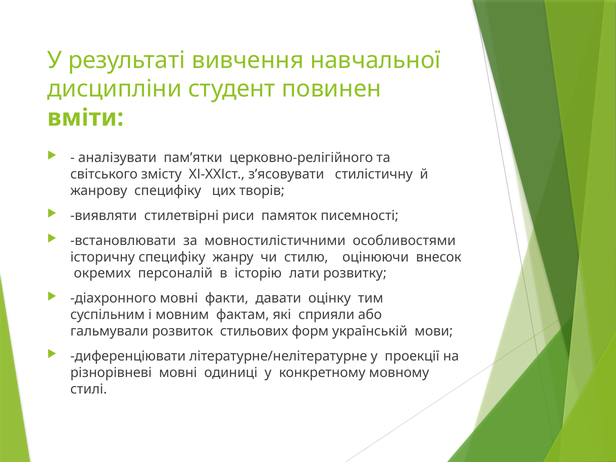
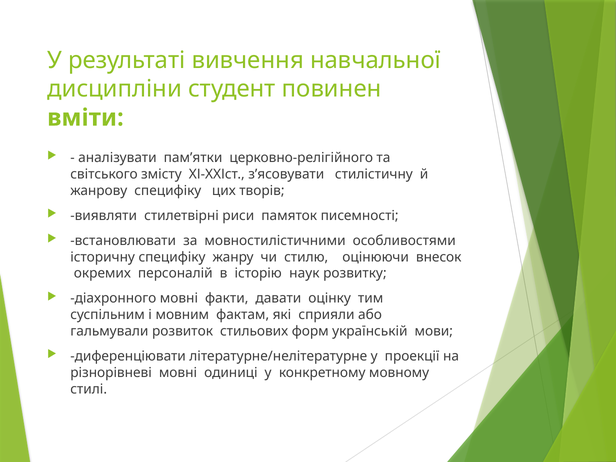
лати: лати -> наук
